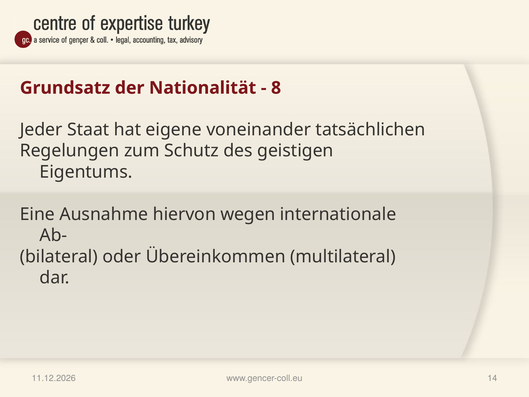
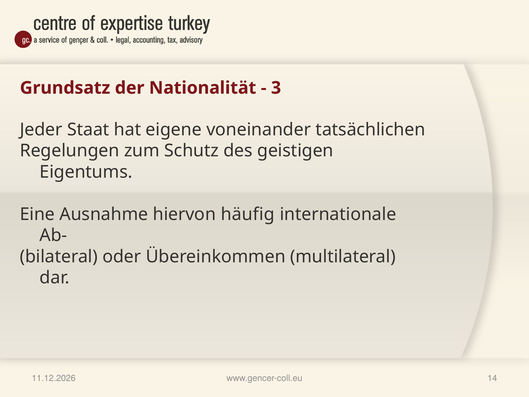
8: 8 -> 3
wegen: wegen -> häufig
